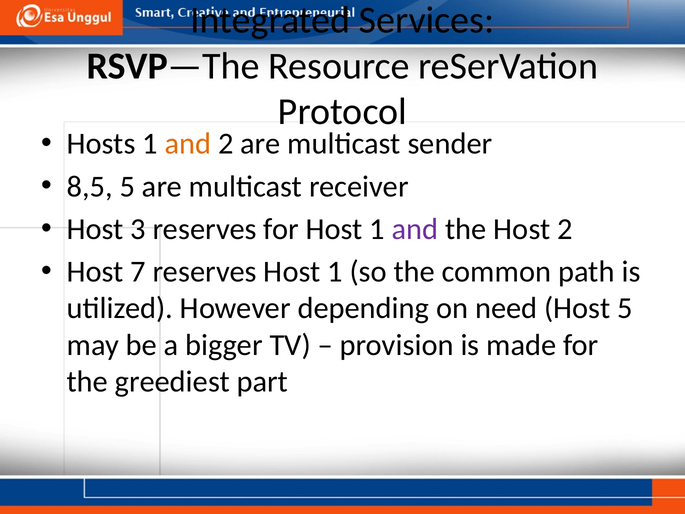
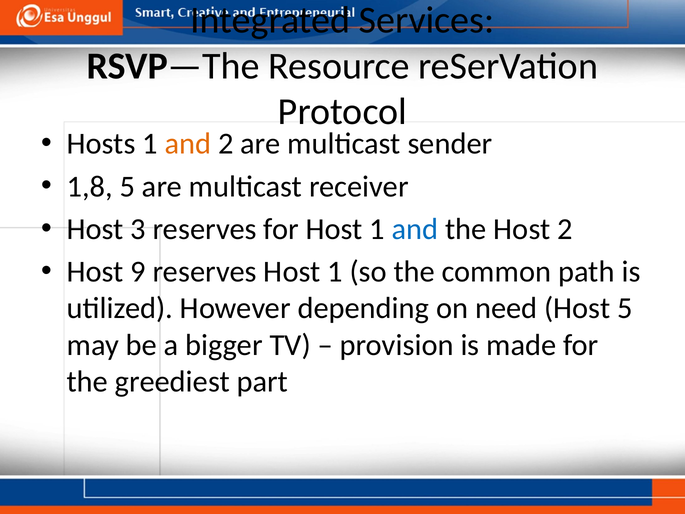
8,5: 8,5 -> 1,8
and at (415, 229) colour: purple -> blue
7: 7 -> 9
